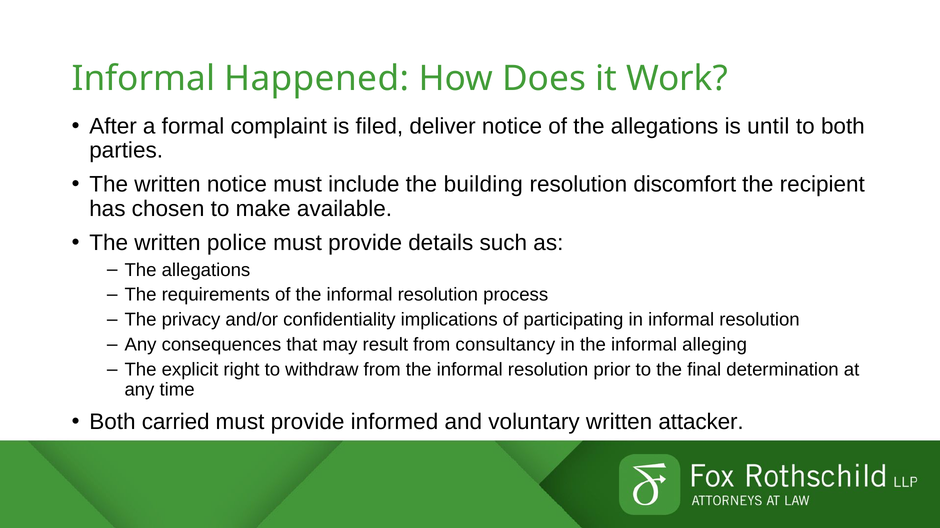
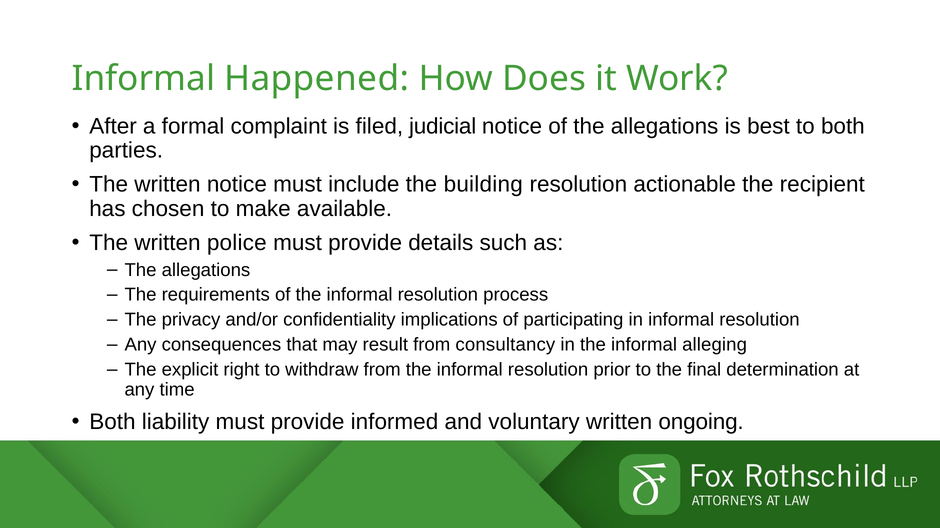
deliver: deliver -> judicial
until: until -> best
discomfort: discomfort -> actionable
carried: carried -> liability
attacker: attacker -> ongoing
